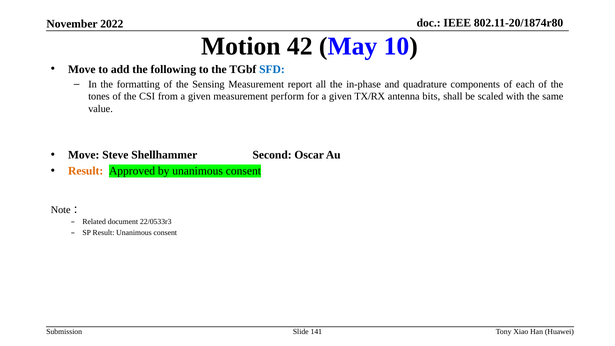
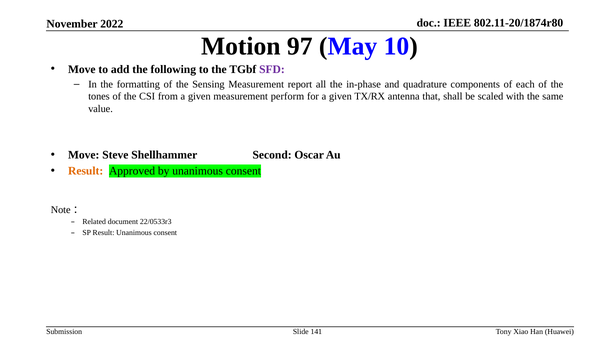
42: 42 -> 97
SFD colour: blue -> purple
bits: bits -> that
